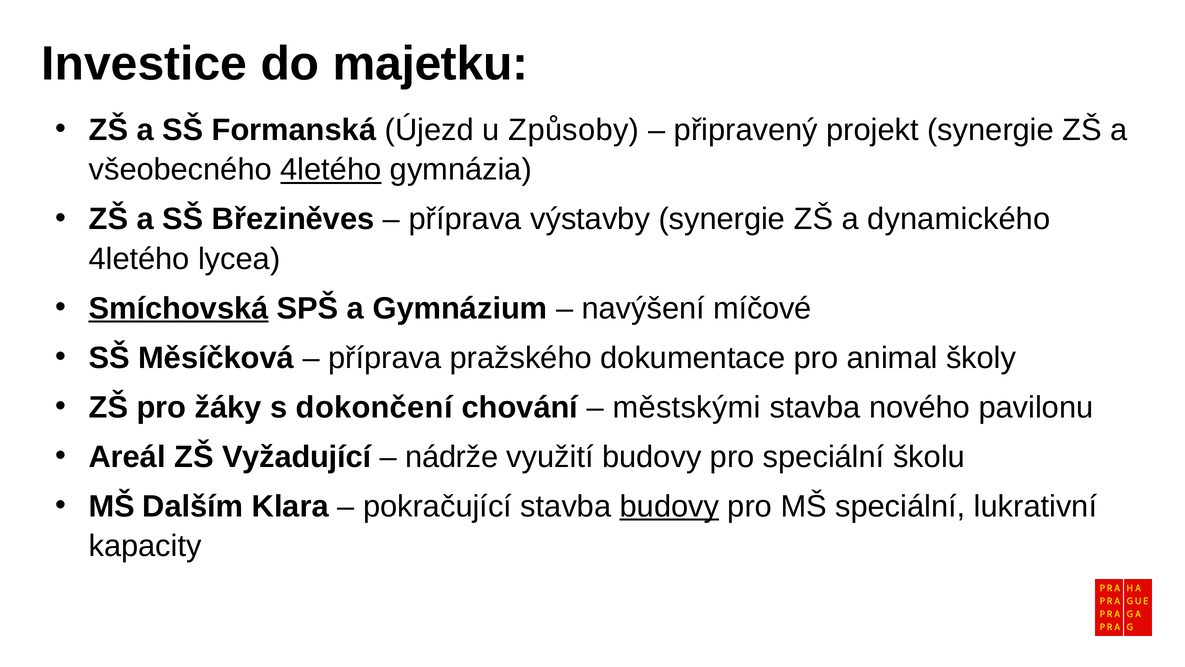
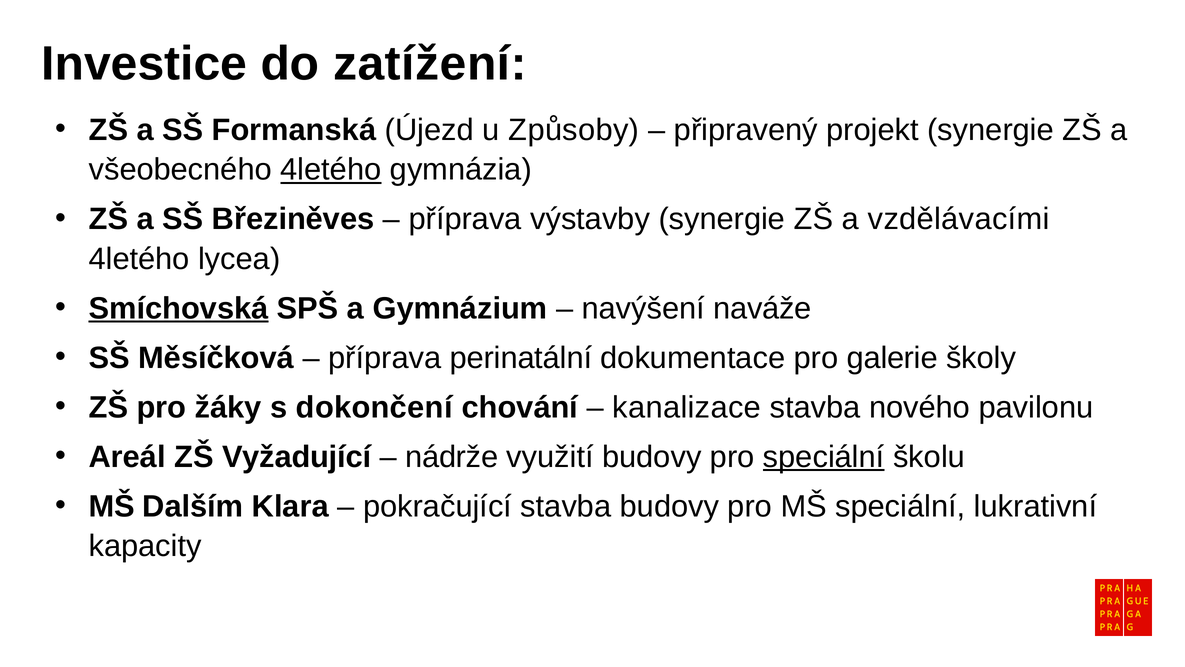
majetku: majetku -> zatížení
dynamického: dynamického -> vzdělávacími
míčové: míčové -> naváže
pražského: pražského -> perinatální
animal: animal -> galerie
městskými: městskými -> kanalizace
speciální at (824, 457) underline: none -> present
budovy at (669, 506) underline: present -> none
